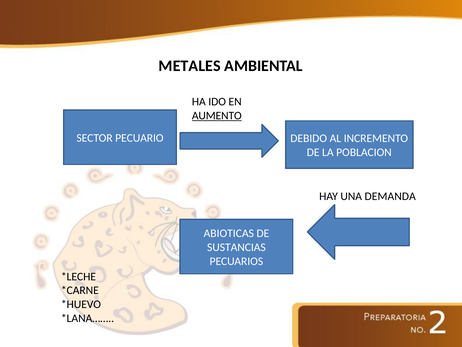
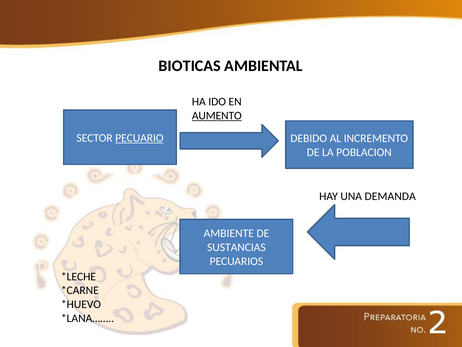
METALES: METALES -> BIOTICAS
PECUARIO underline: none -> present
ABIOTICAS: ABIOTICAS -> AMBIENTE
